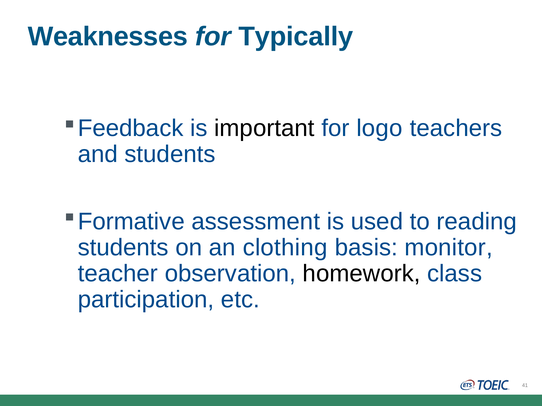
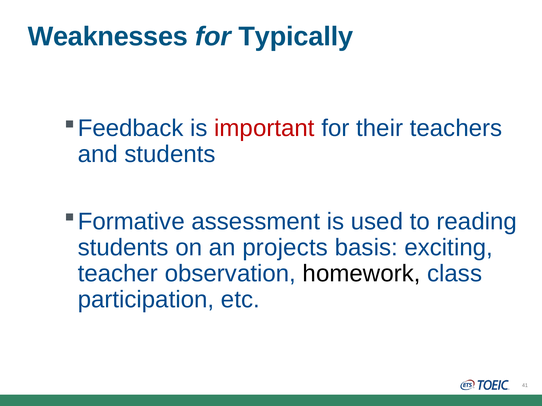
important colour: black -> red
logo: logo -> their
clothing: clothing -> projects
monitor: monitor -> exciting
